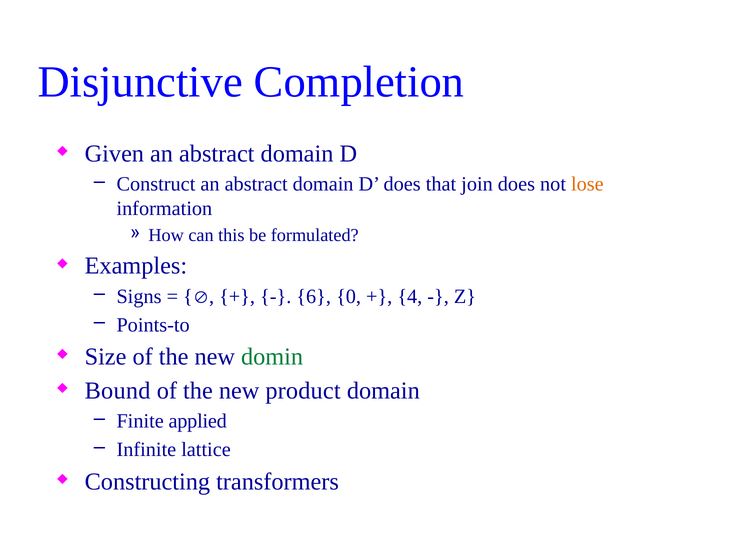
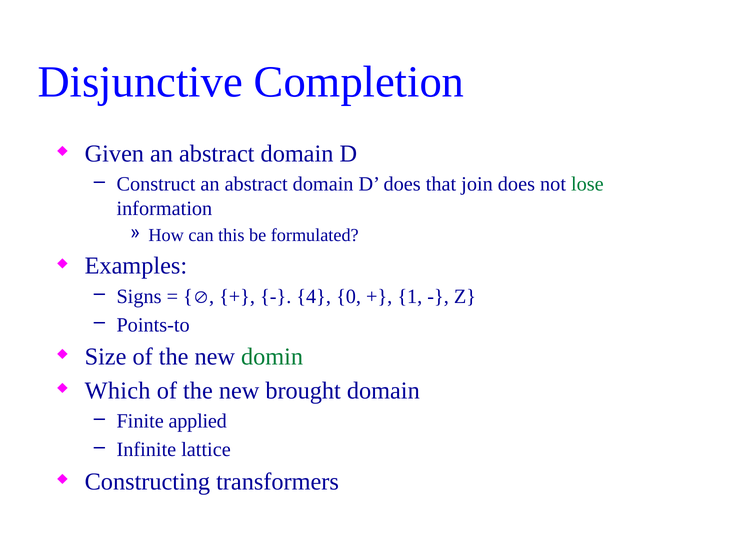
lose colour: orange -> green
6: 6 -> 4
4: 4 -> 1
Bound: Bound -> Which
product: product -> brought
